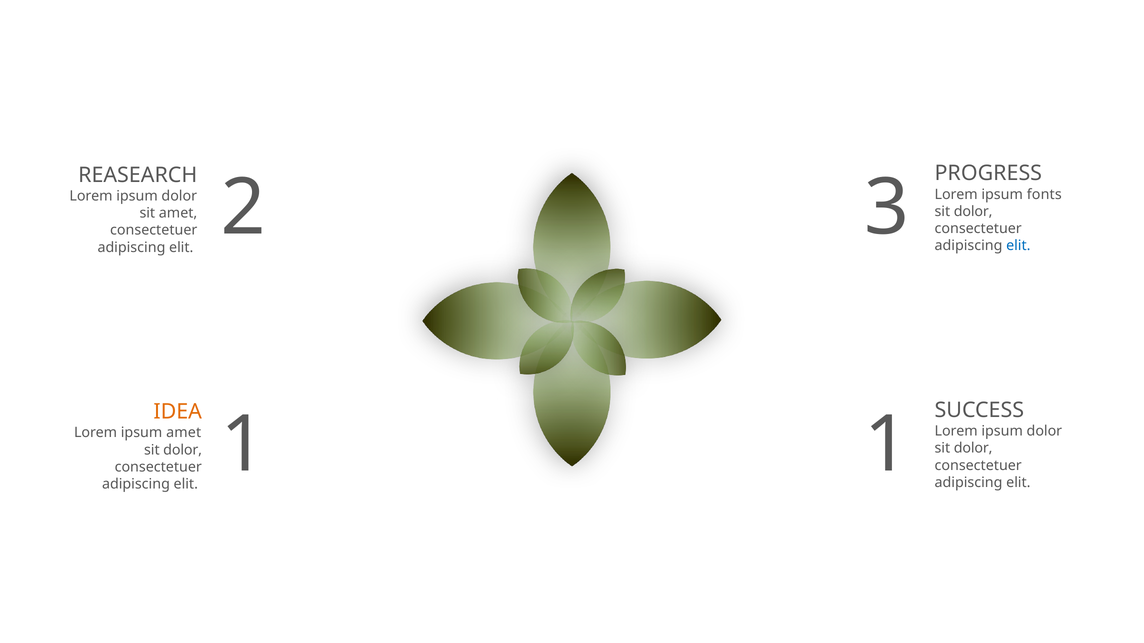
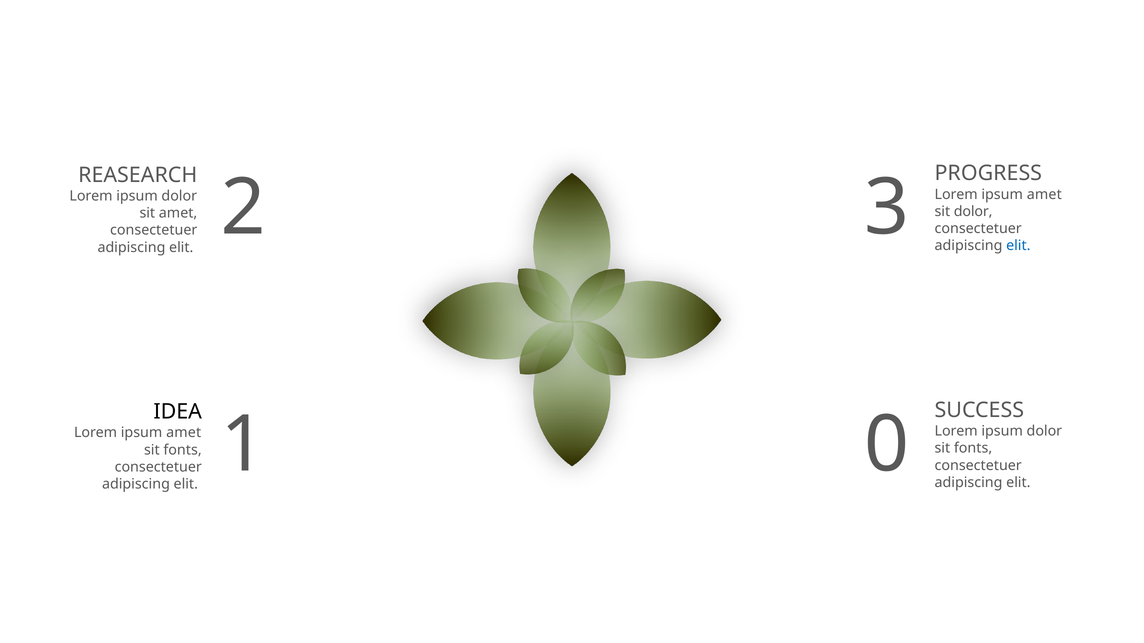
fonts at (1044, 194): fonts -> amet
IDEA colour: orange -> black
dolor at (973, 449): dolor -> fonts
dolor at (183, 450): dolor -> fonts
1 at (887, 445): 1 -> 0
